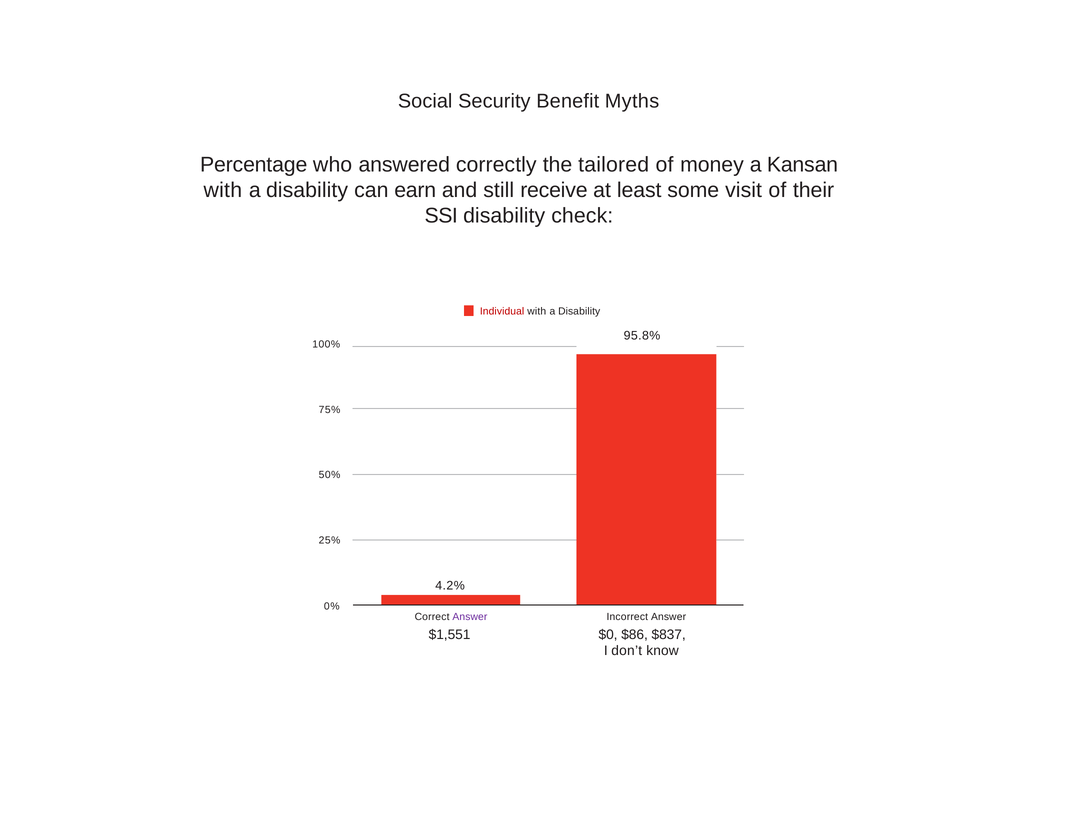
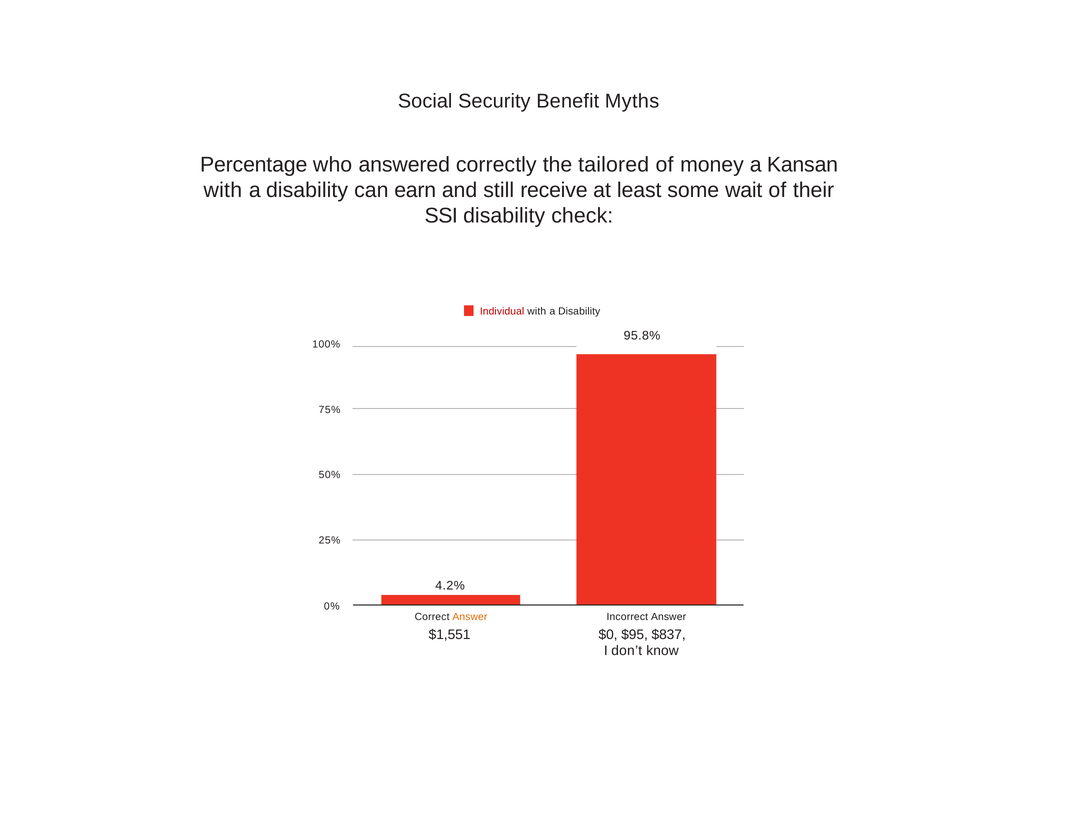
visit: visit -> wait
Answer at (470, 617) colour: purple -> orange
$86: $86 -> $95
